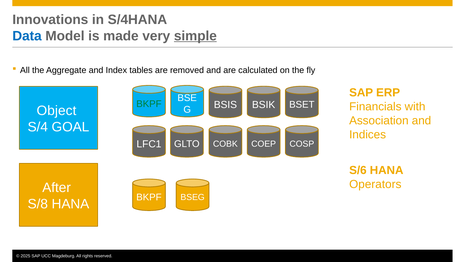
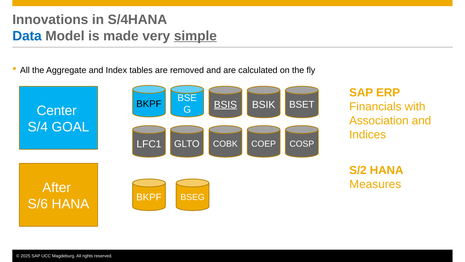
BKPF at (149, 104) colour: green -> black
Object: Object -> Center
BSIS underline: none -> present
S/6: S/6 -> S/2
Operators: Operators -> Measures
S/8: S/8 -> S/6
